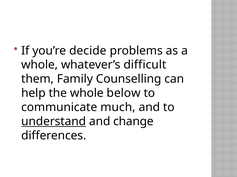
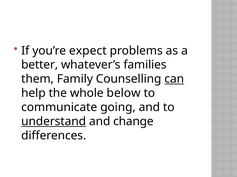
decide: decide -> expect
whole at (40, 65): whole -> better
difficult: difficult -> families
can underline: none -> present
much: much -> going
